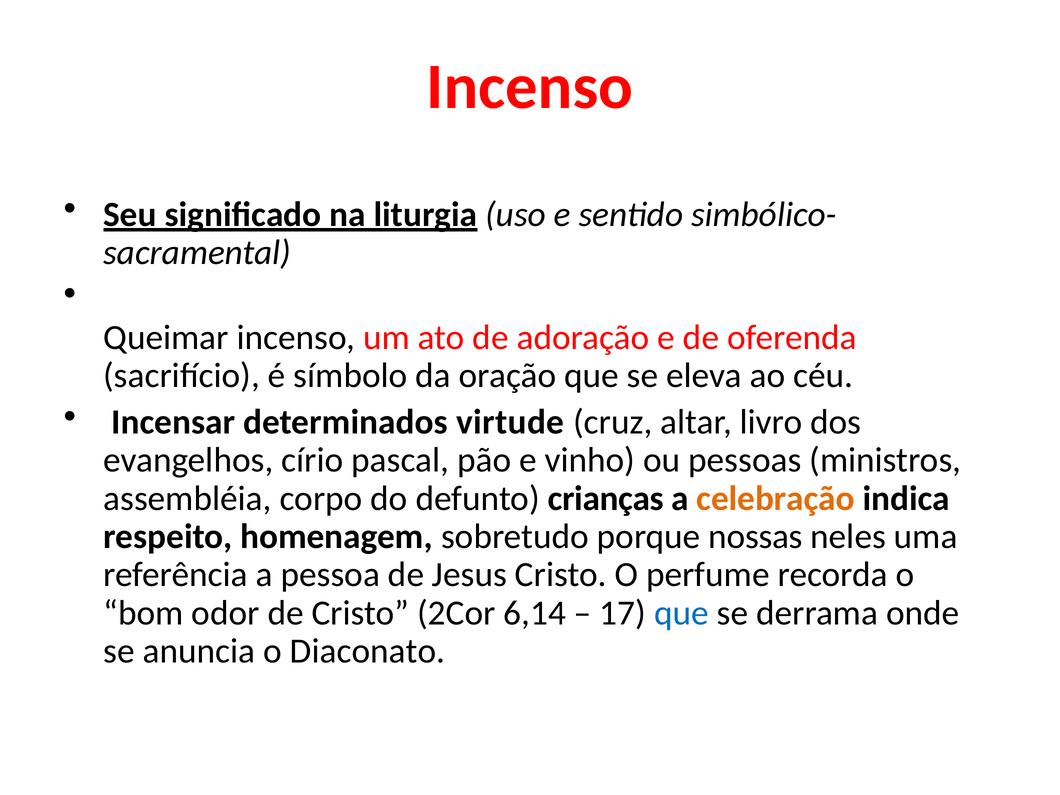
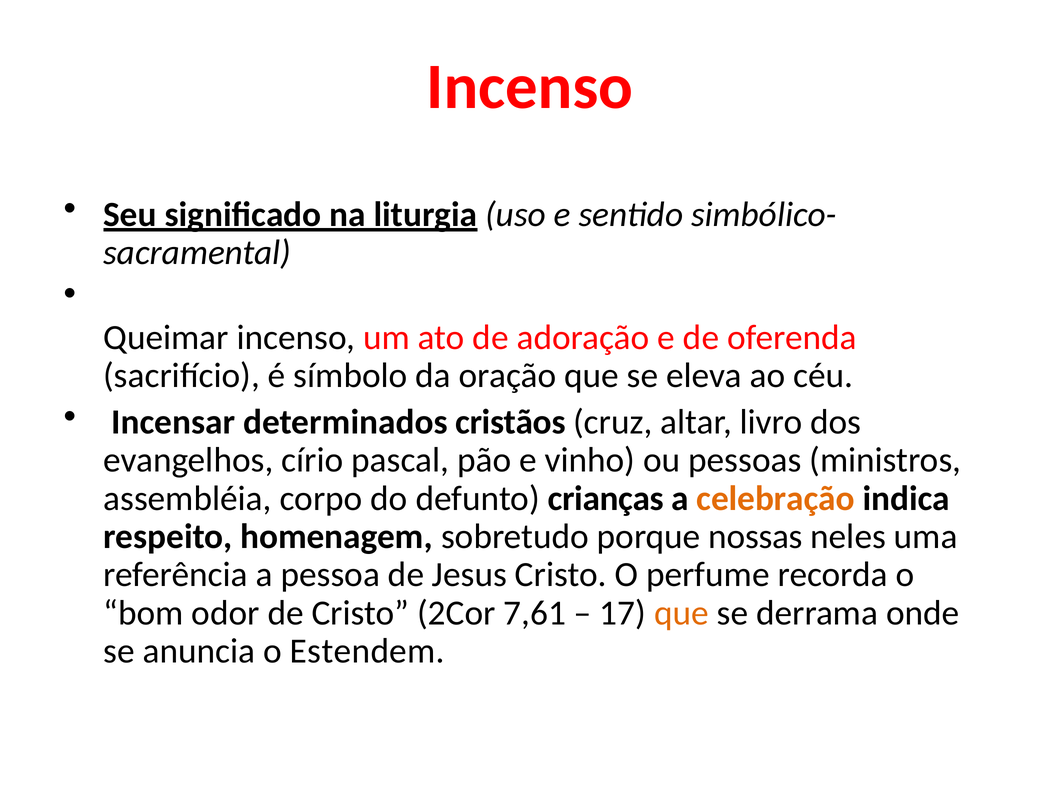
virtude: virtude -> cristãos
6,14: 6,14 -> 7,61
que at (681, 613) colour: blue -> orange
Diaconato: Diaconato -> Estendem
